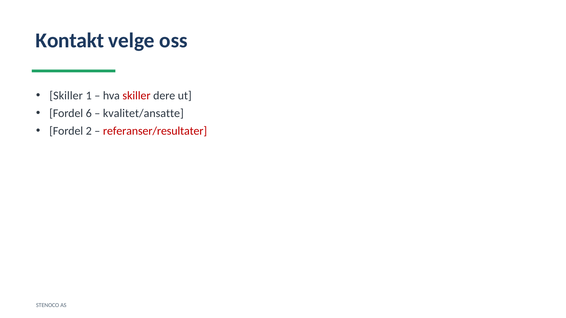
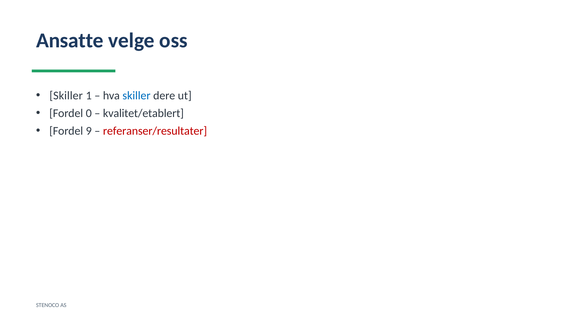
Kontakt: Kontakt -> Ansatte
skiller at (137, 96) colour: red -> blue
6: 6 -> 0
kvalitet/ansatte: kvalitet/ansatte -> kvalitet/etablert
2: 2 -> 9
